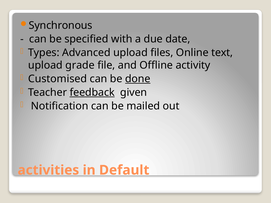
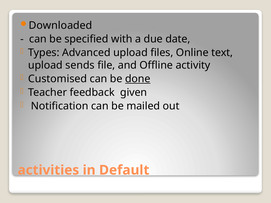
Synchronous: Synchronous -> Downloaded
grade: grade -> sends
feedback underline: present -> none
